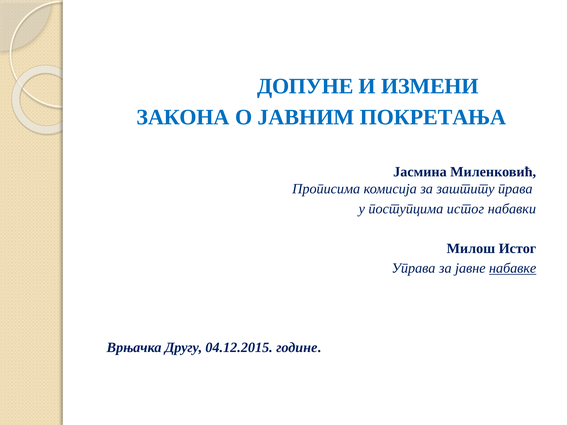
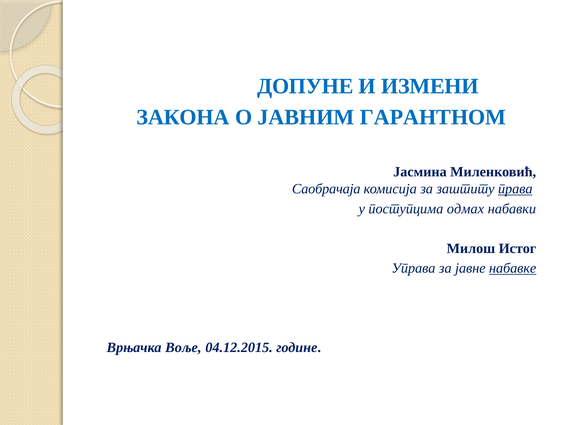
ПОКРЕТАЊА: ПОКРЕТАЊА -> ГАРАНТНОМ
Прописима: Прописима -> Саобрачаја
права underline: none -> present
поступцима истог: истог -> одмах
Другу: Другу -> Воље
